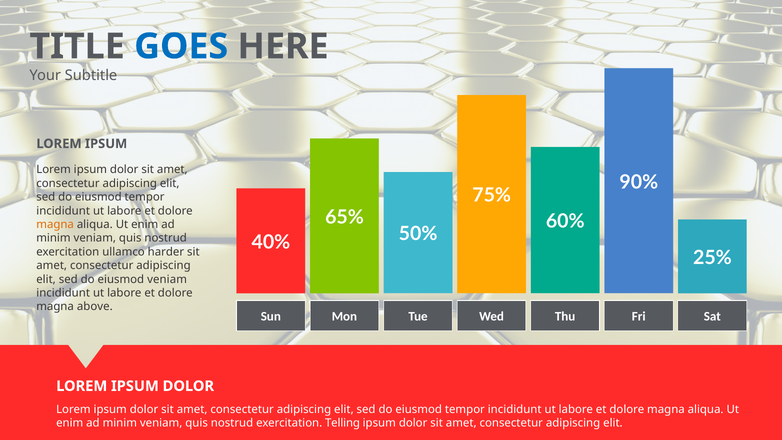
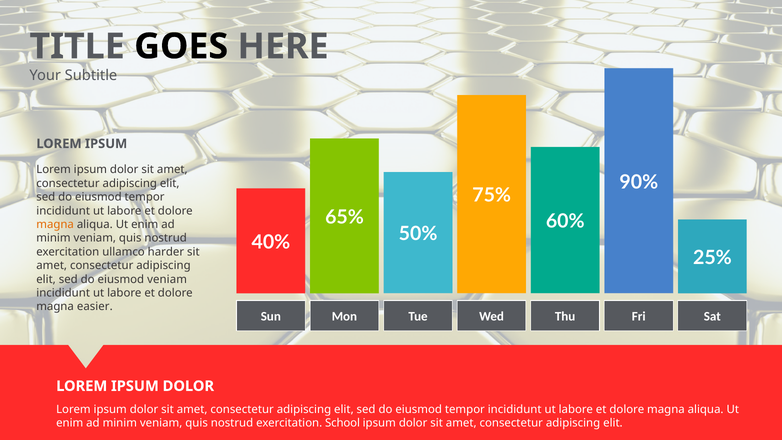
GOES colour: blue -> black
above: above -> easier
Telling: Telling -> School
